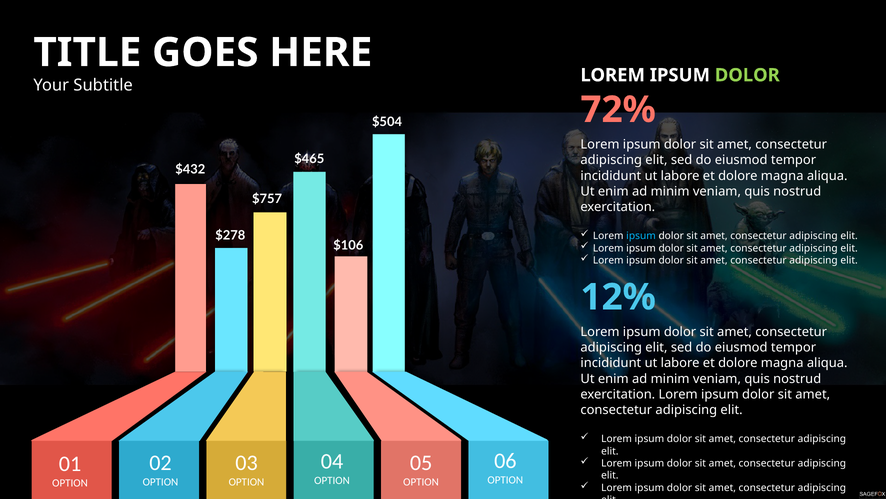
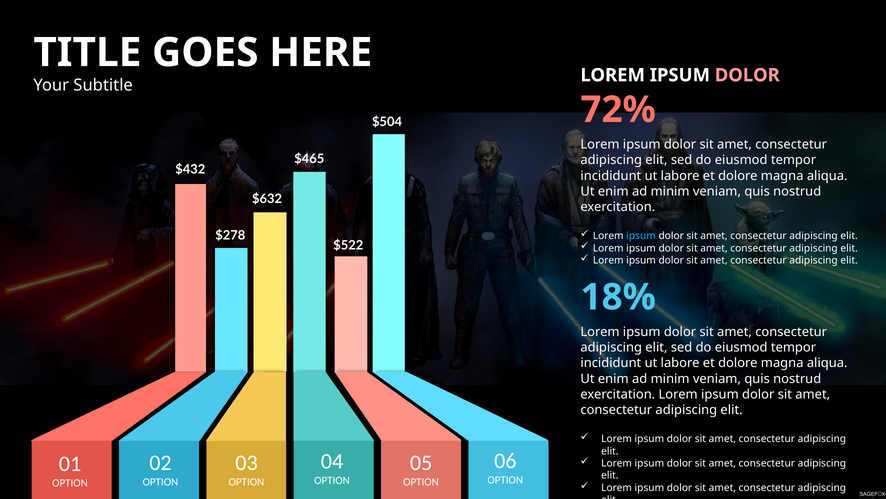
DOLOR at (747, 75) colour: light green -> pink
$757: $757 -> $632
$106: $106 -> $522
12%: 12% -> 18%
